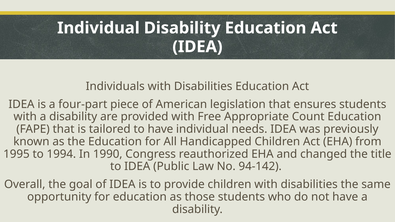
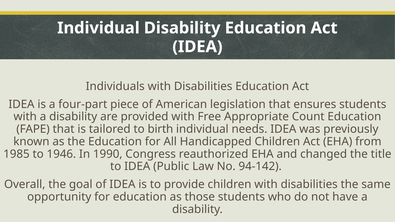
to have: have -> birth
1995: 1995 -> 1985
1994: 1994 -> 1946
